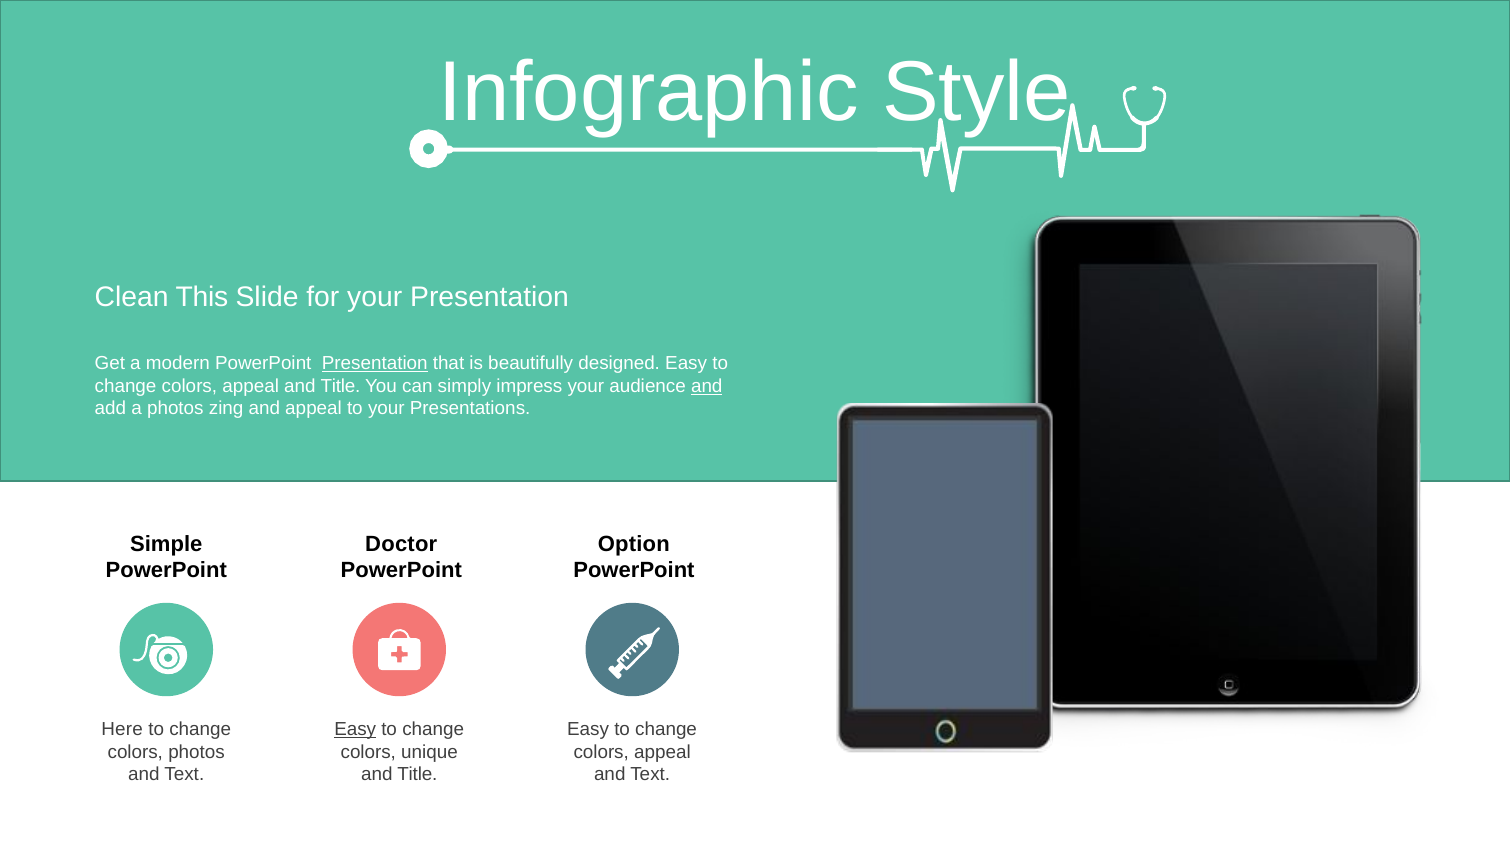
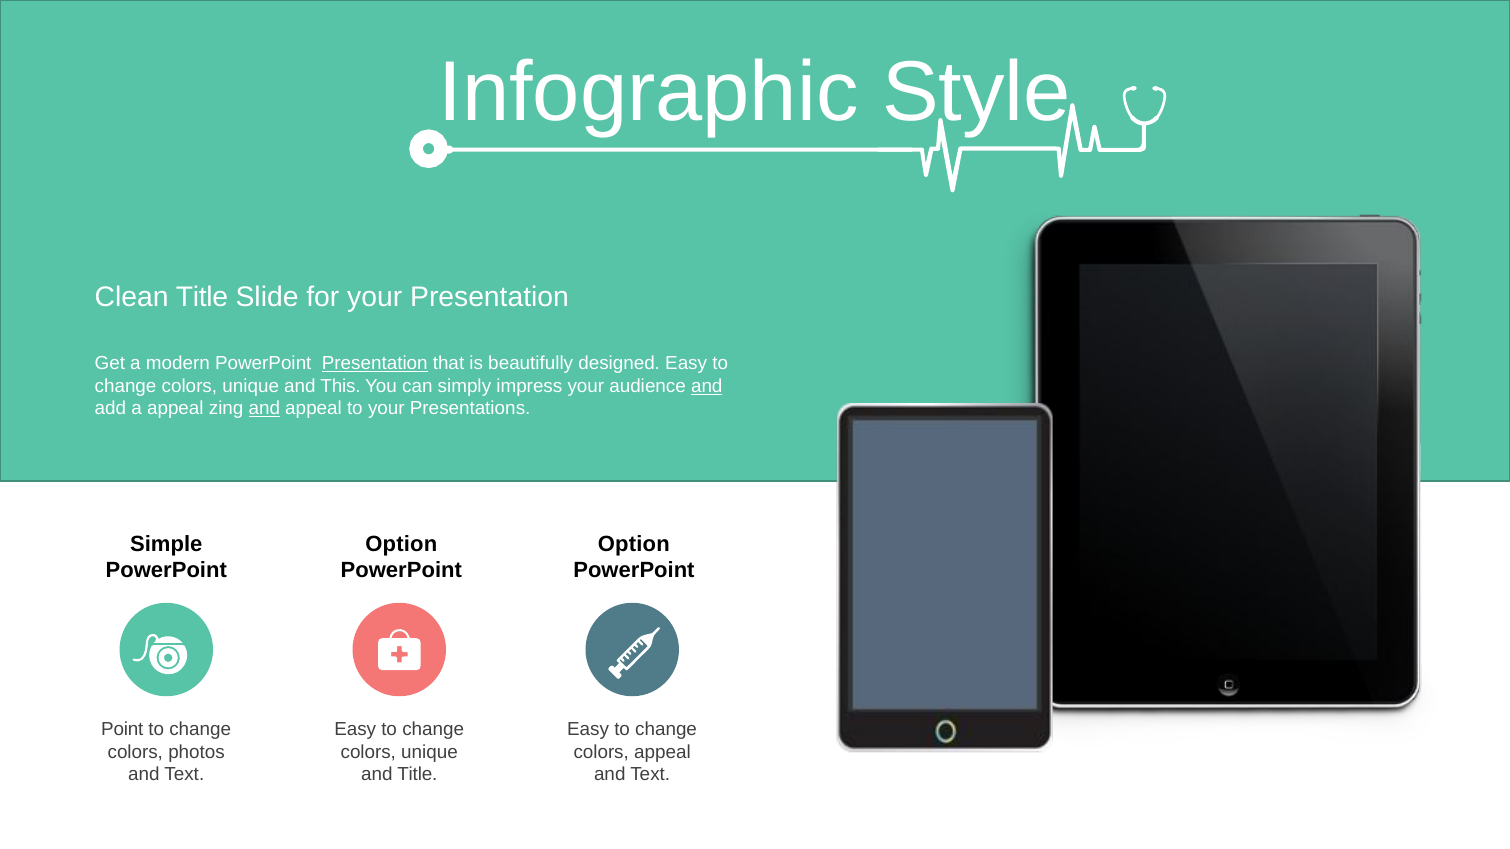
Clean This: This -> Title
appeal at (251, 386): appeal -> unique
Title at (341, 386): Title -> This
a photos: photos -> appeal
and at (264, 409) underline: none -> present
Doctor at (401, 544): Doctor -> Option
Here: Here -> Point
Easy at (355, 730) underline: present -> none
